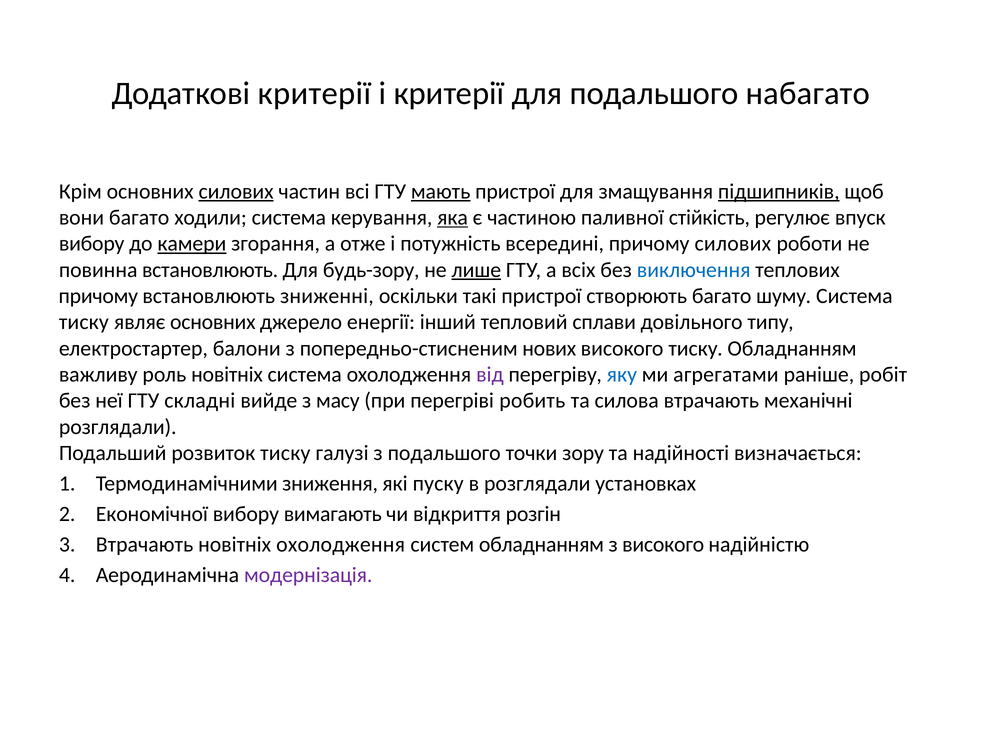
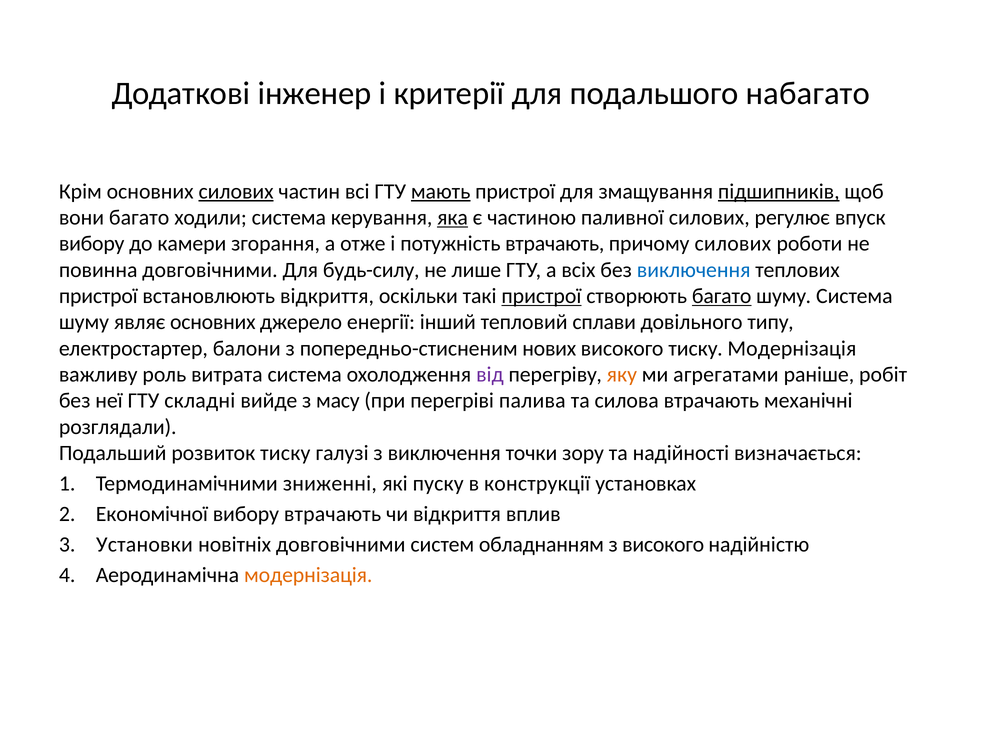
Додаткові критерії: критерії -> інженер
паливної стійкість: стійкість -> силових
камери underline: present -> none
потужність всередині: всередині -> втрачають
повинна встановлюють: встановлюють -> довговічними
будь-зору: будь-зору -> будь-силу
лише underline: present -> none
причому at (98, 296): причому -> пристрої
встановлюють зниженні: зниженні -> відкриття
пристрої at (541, 296) underline: none -> present
багато at (722, 296) underline: none -> present
тиску at (84, 322): тиску -> шуму
тиску Обладнанням: Обладнанням -> Модернізація
роль новітніх: новітніх -> витрата
яку colour: blue -> orange
робить: робить -> палива
з подальшого: подальшого -> виключення
зниження: зниження -> зниженні
в розглядали: розглядали -> конструкції
вибору вимагають: вимагають -> втрачають
розгін: розгін -> вплив
Втрачають at (145, 544): Втрачають -> Установки
новітніх охолодження: охолодження -> довговічними
модернізація at (308, 575) colour: purple -> orange
